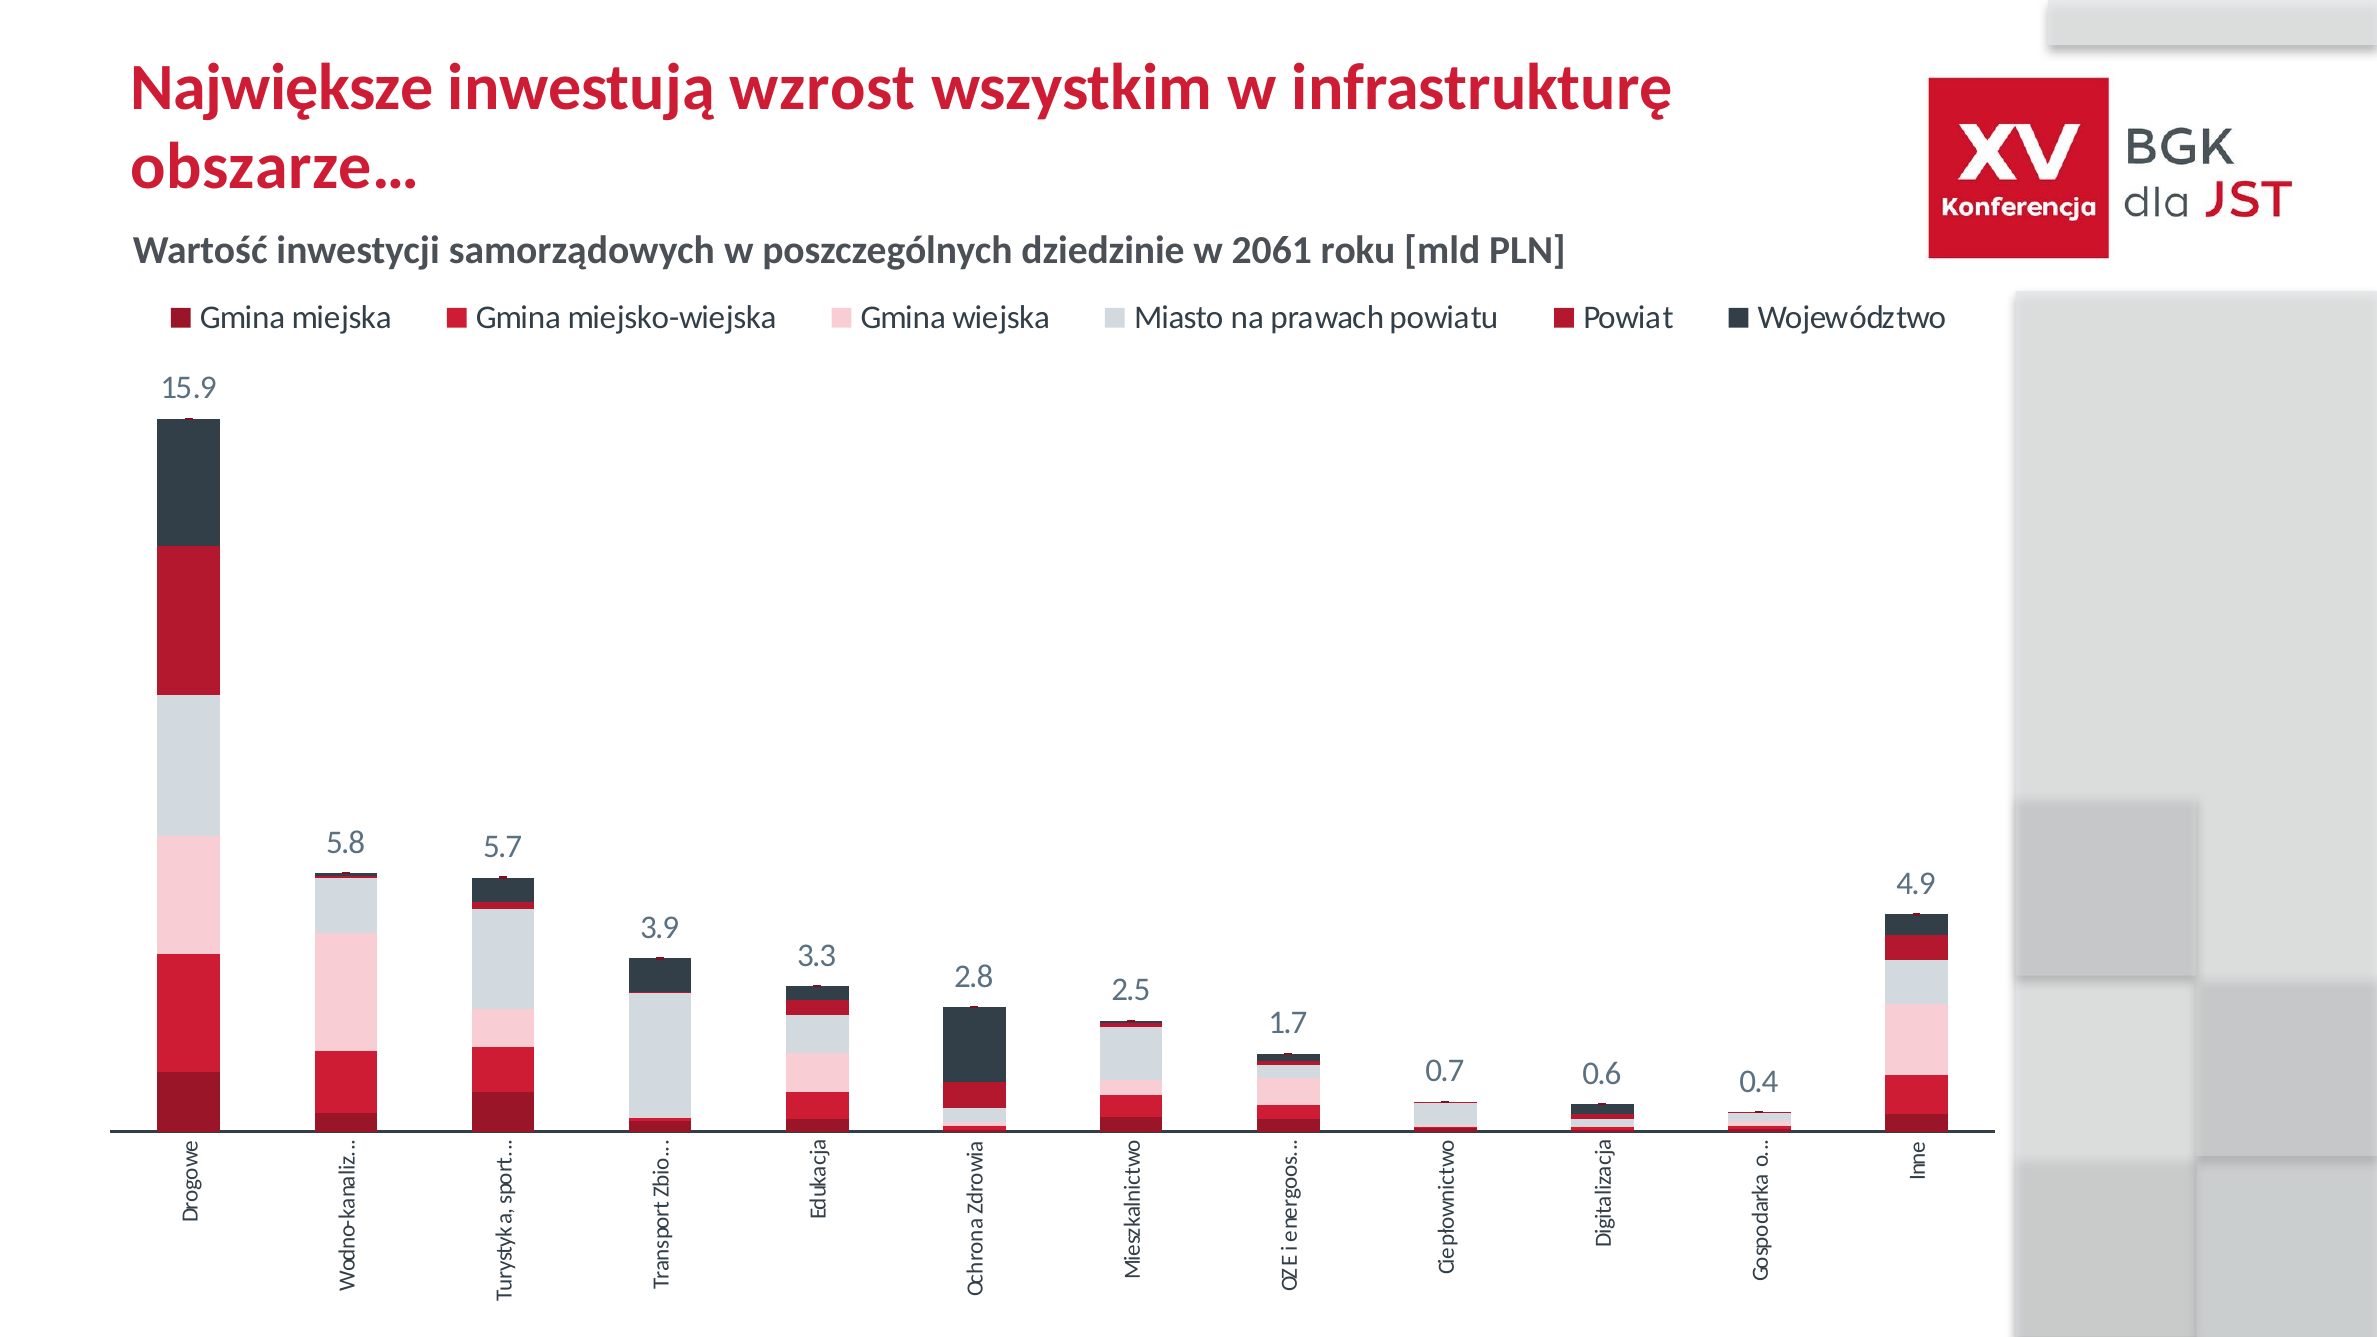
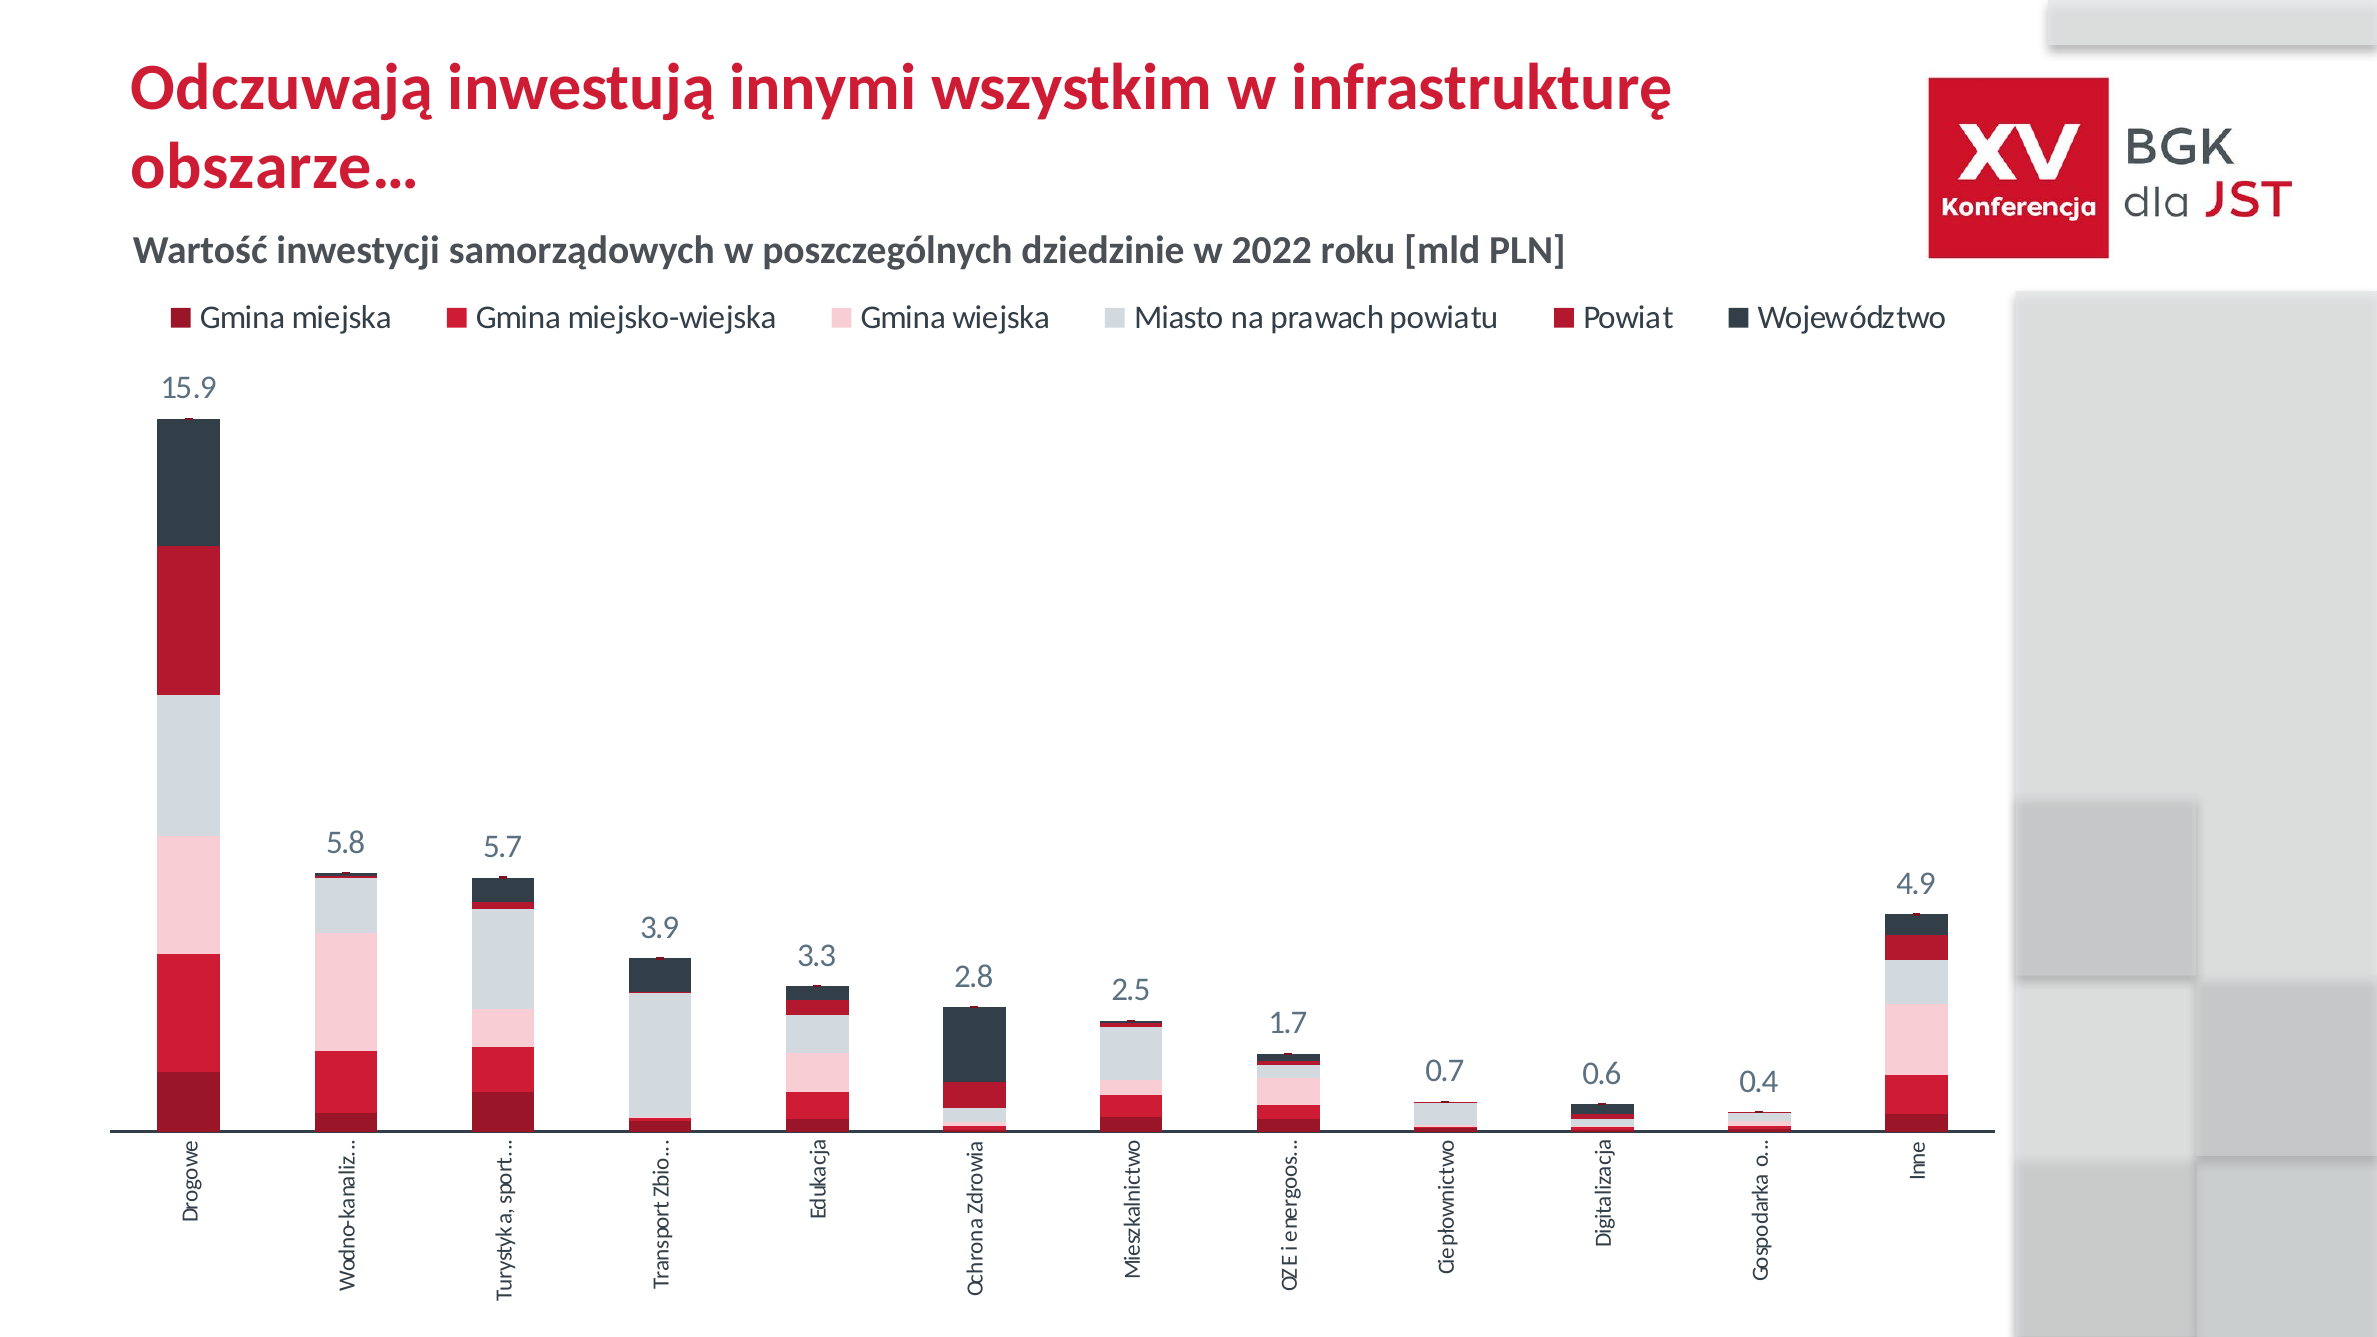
Największe: Największe -> Odczuwają
wzrost: wzrost -> innymi
2061: 2061 -> 2022
